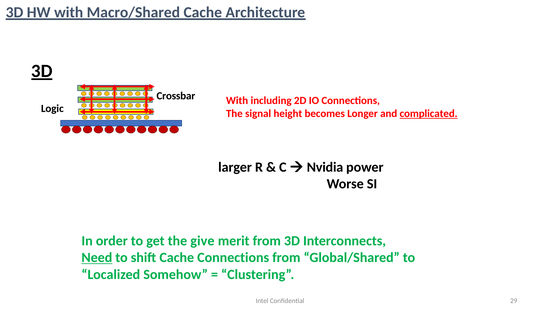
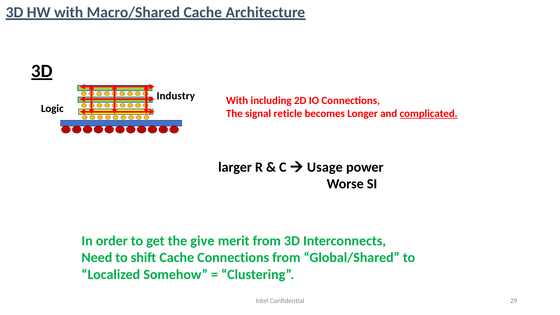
Crossbar: Crossbar -> Industry
height: height -> reticle
Nvidia: Nvidia -> Usage
Need underline: present -> none
